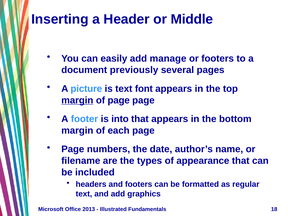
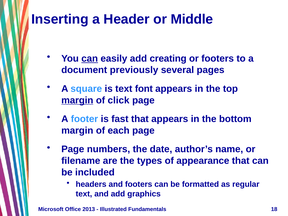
can at (90, 59) underline: none -> present
manage: manage -> creating
picture: picture -> square
of page: page -> click
into: into -> fast
